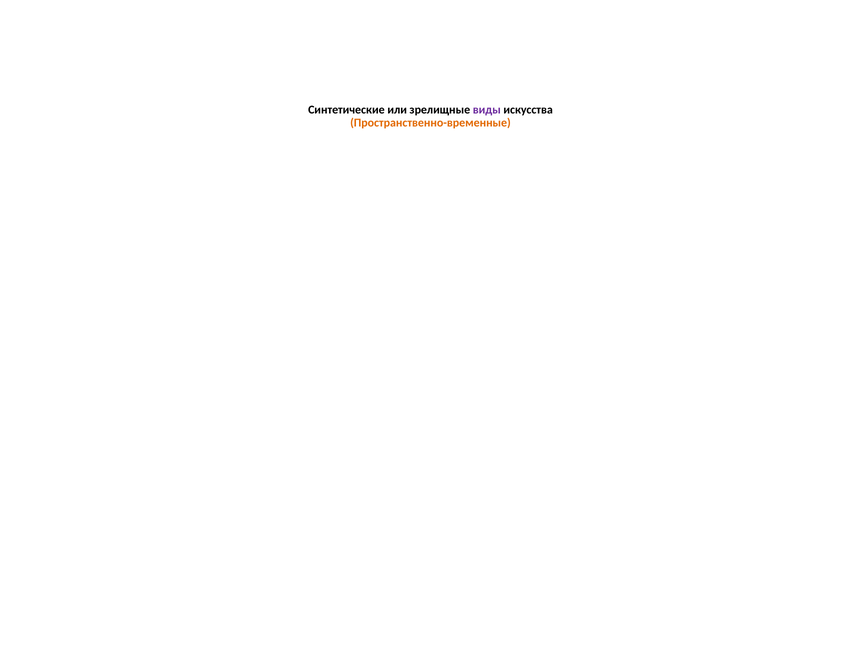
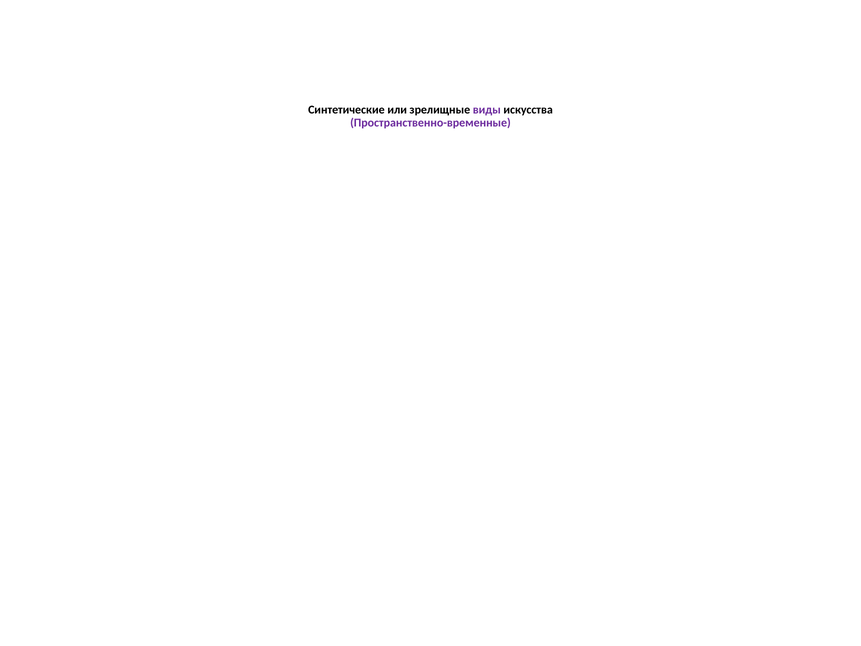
Пространственно-временные colour: orange -> purple
